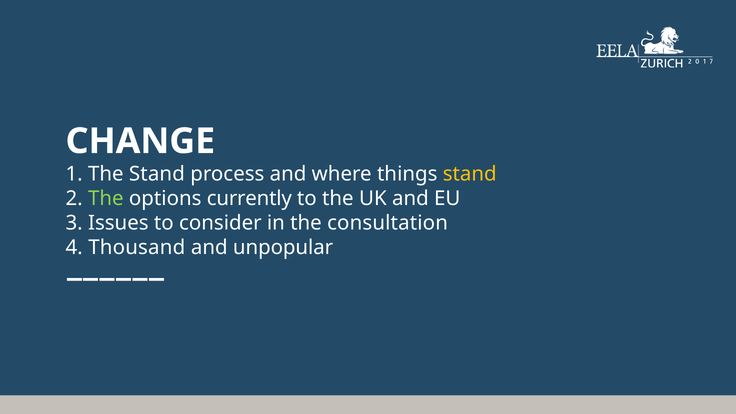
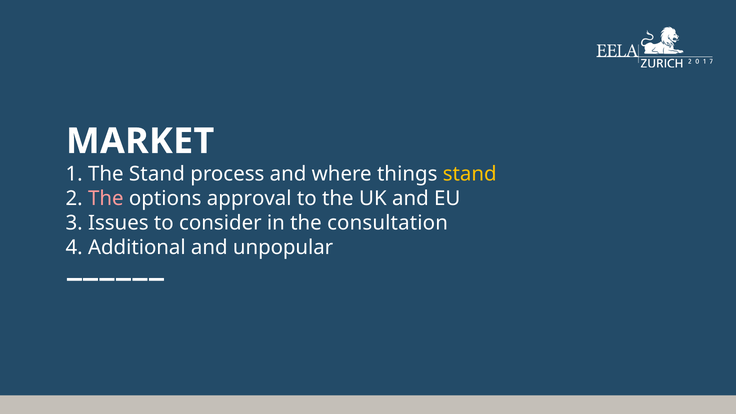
CHANGE: CHANGE -> MARKET
The at (106, 198) colour: light green -> pink
currently: currently -> approval
Thousand: Thousand -> Additional
